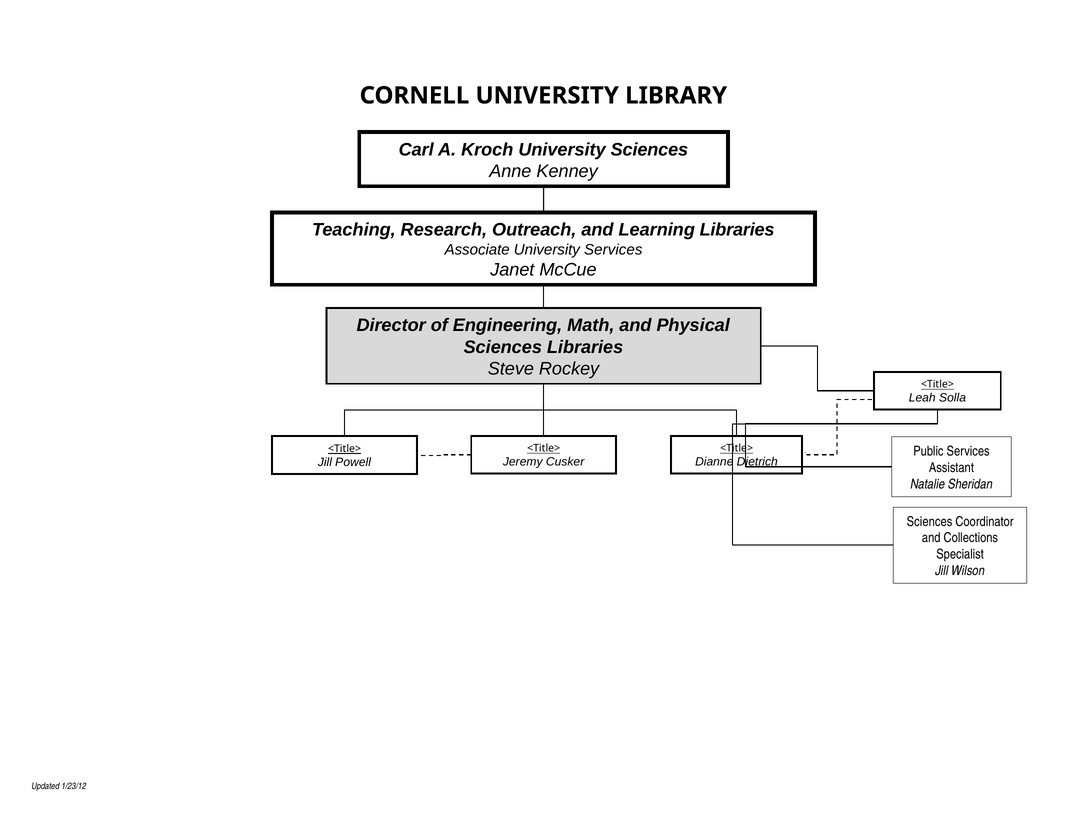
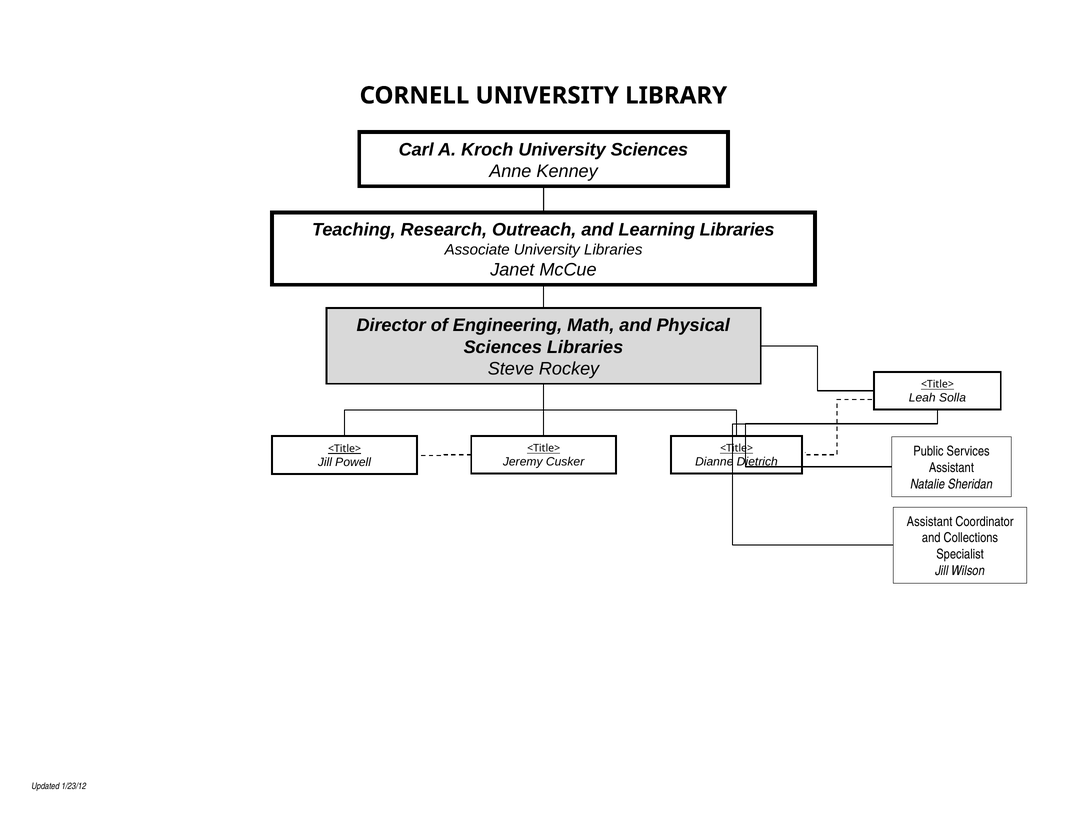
University Services: Services -> Libraries
Sciences at (930, 521): Sciences -> Assistant
